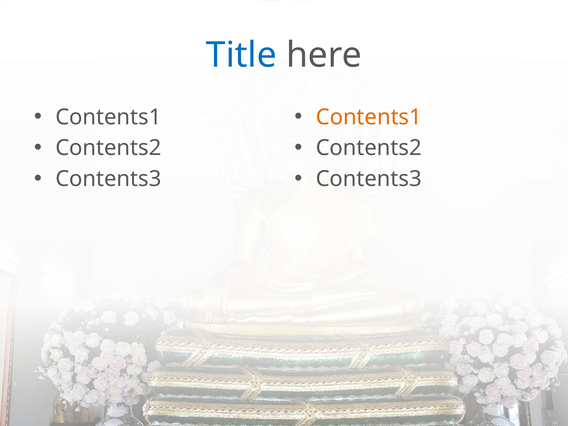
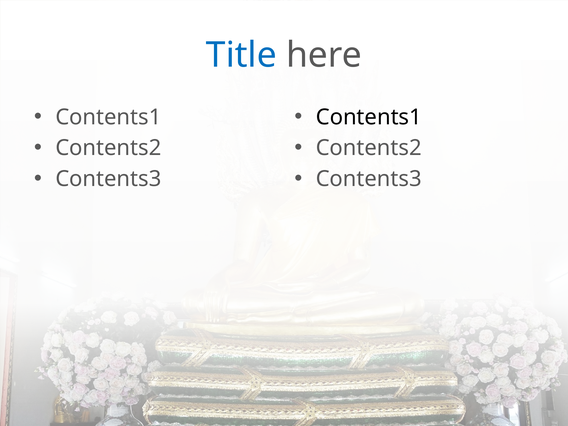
Contents1 at (369, 117) colour: orange -> black
